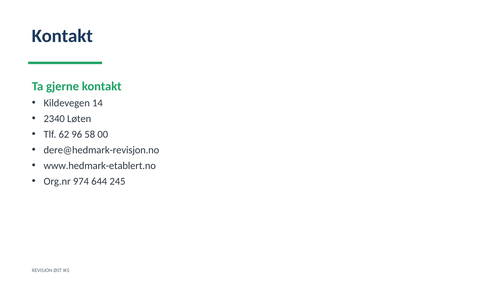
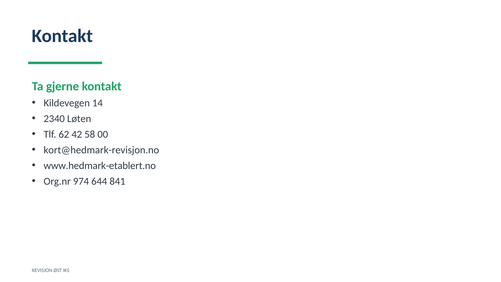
96: 96 -> 42
dere@hedmark-revisjon.no: dere@hedmark-revisjon.no -> kort@hedmark-revisjon.no
245: 245 -> 841
